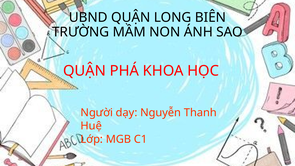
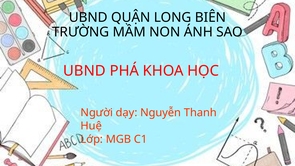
QUẬN at (84, 71): QUẬN -> UBND
